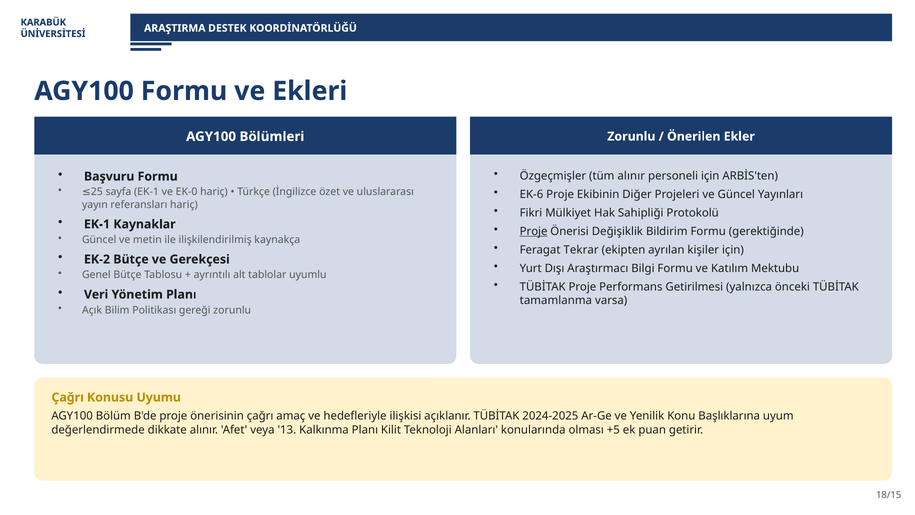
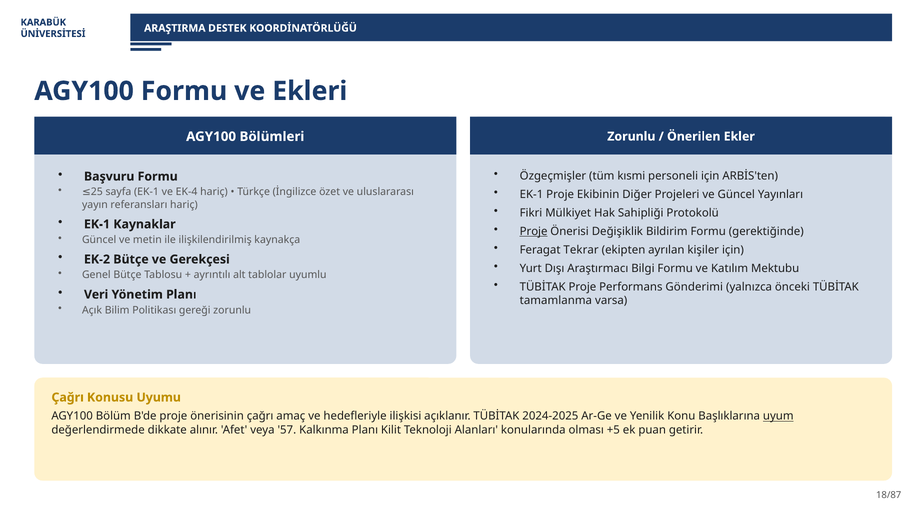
tüm alınır: alınır -> kısmi
EK-0: EK-0 -> EK-4
EK-6 at (532, 194): EK-6 -> EK-1
Getirilmesi: Getirilmesi -> Gönderimi
uyum underline: none -> present
13: 13 -> 57
18/15: 18/15 -> 18/87
